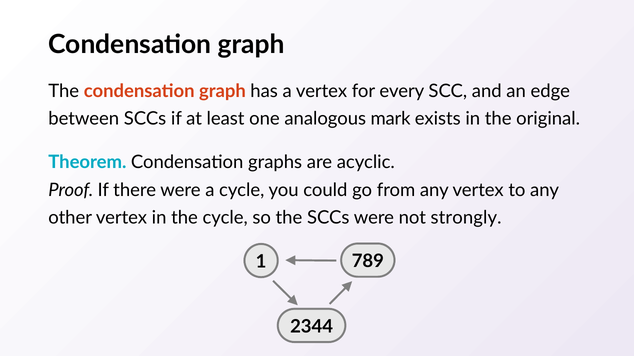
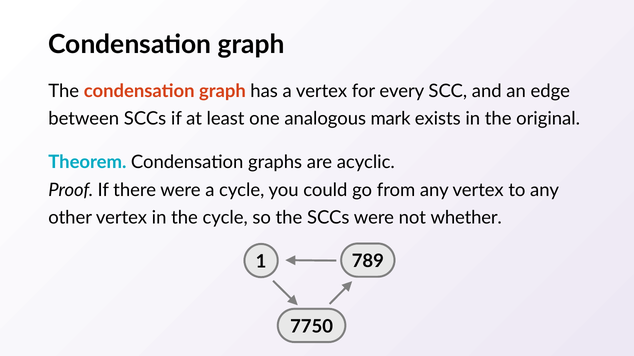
strongly: strongly -> whether
2344: 2344 -> 7750
